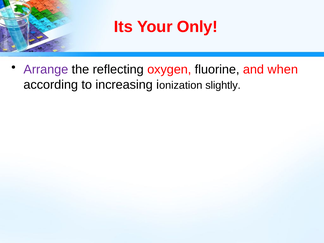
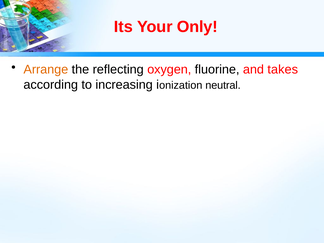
Arrange colour: purple -> orange
when: when -> takes
slightly: slightly -> neutral
